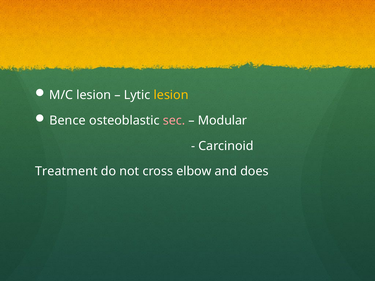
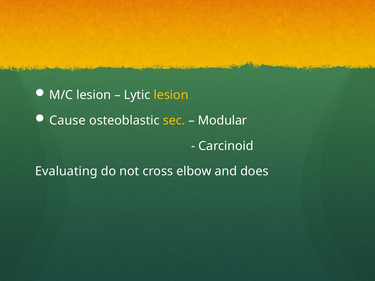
Bence: Bence -> Cause
sec colour: pink -> yellow
Treatment: Treatment -> Evaluating
